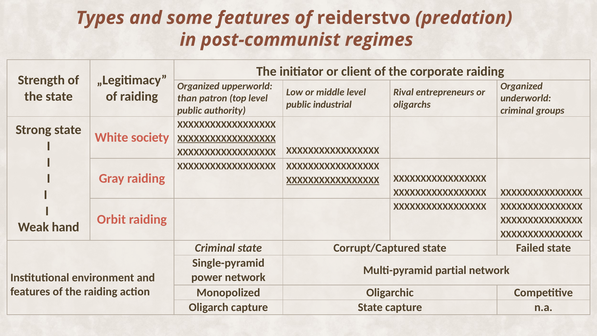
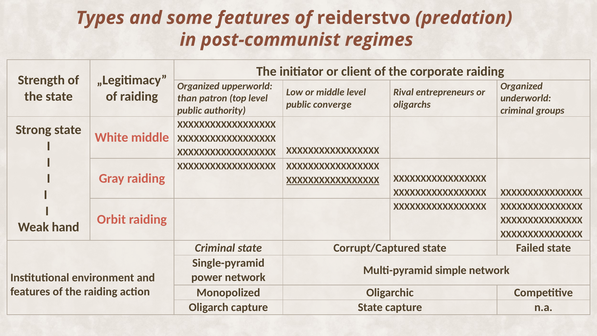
industrial: industrial -> converge
White society: society -> middle
XXXXXXXXXXXXXXXXXX at (227, 138) underline: present -> none
partial: partial -> simple
